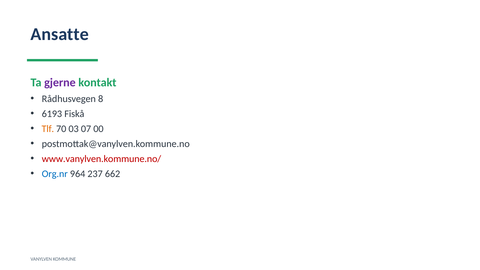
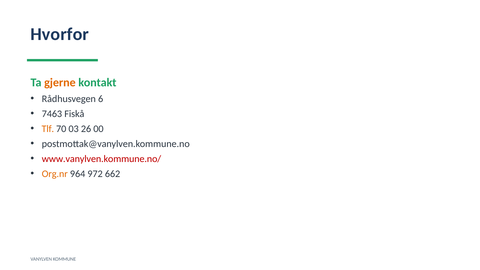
Ansatte: Ansatte -> Hvorfor
gjerne colour: purple -> orange
8: 8 -> 6
6193: 6193 -> 7463
07: 07 -> 26
Org.nr colour: blue -> orange
237: 237 -> 972
